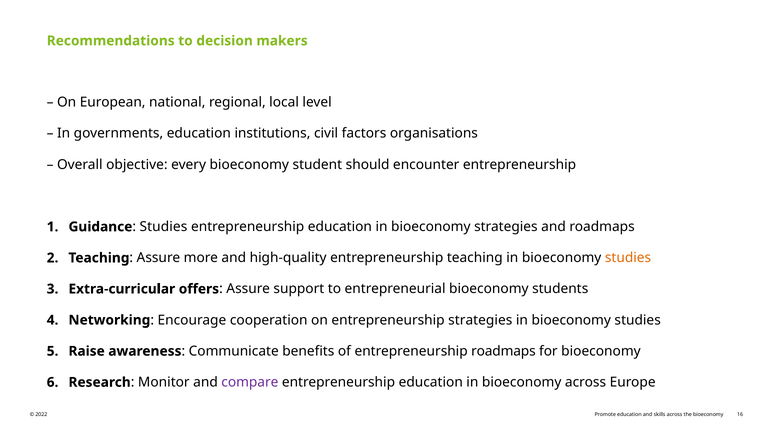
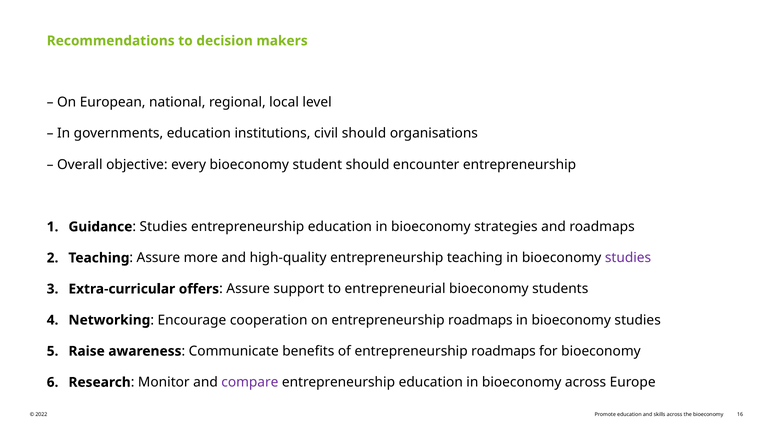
civil factors: factors -> should
studies at (628, 258) colour: orange -> purple
on entrepreneurship strategies: strategies -> roadmaps
